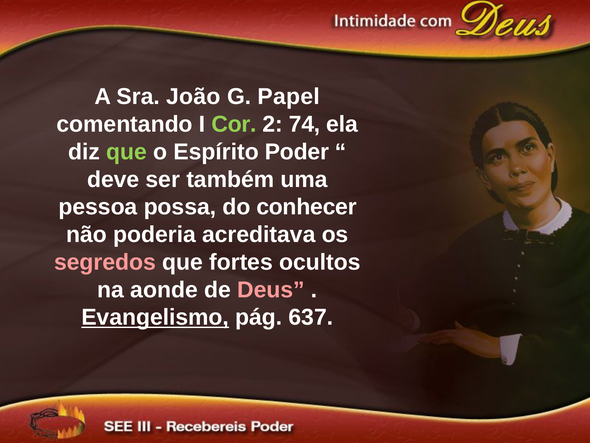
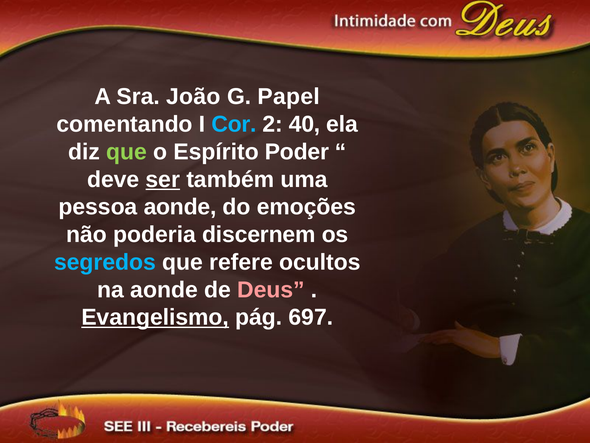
Cor colour: light green -> light blue
74: 74 -> 40
ser underline: none -> present
pessoa possa: possa -> aonde
conhecer: conhecer -> emoções
acreditava: acreditava -> discernem
segredos colour: pink -> light blue
fortes: fortes -> refere
637: 637 -> 697
